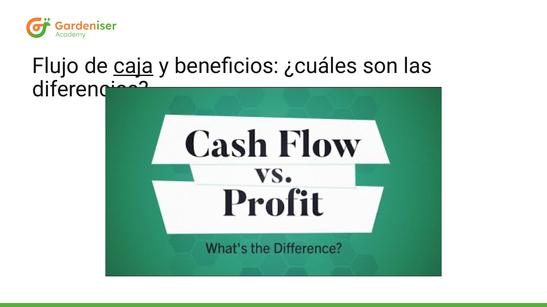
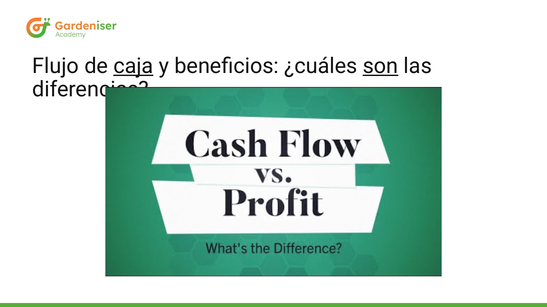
son underline: none -> present
